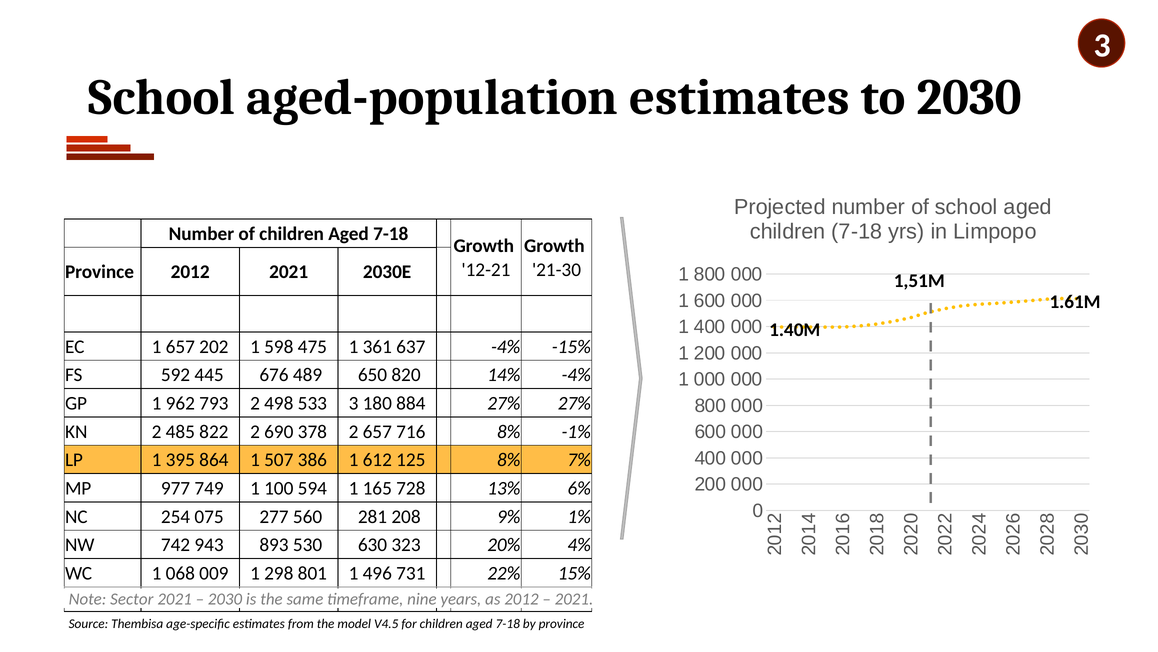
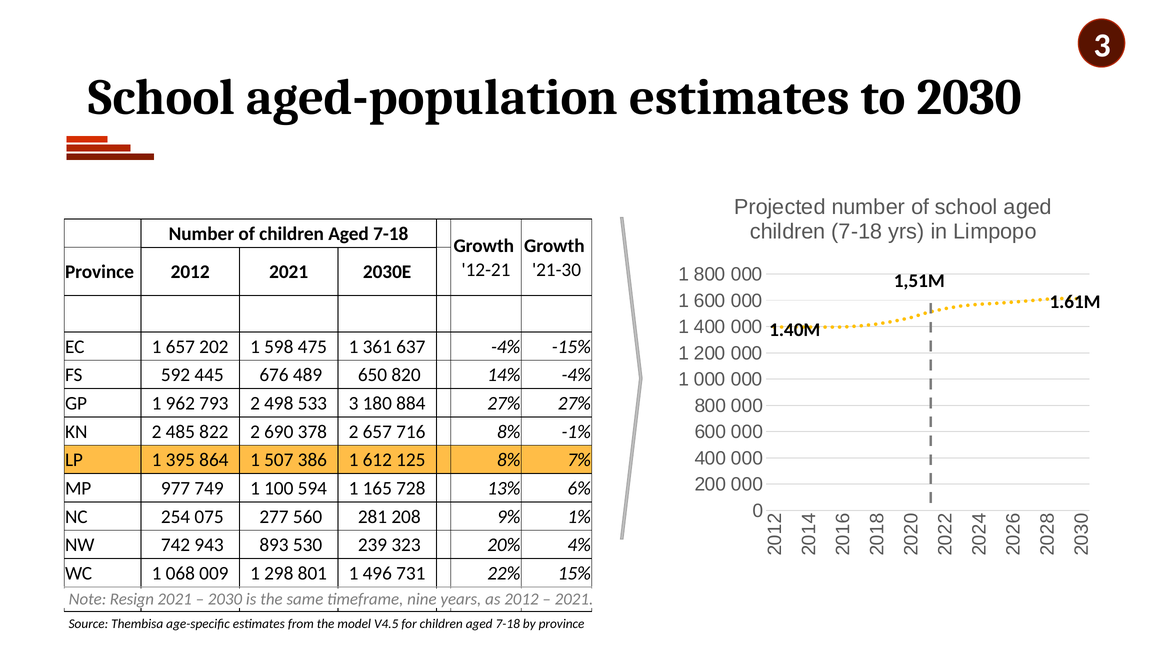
630: 630 -> 239
Sector: Sector -> Resign
